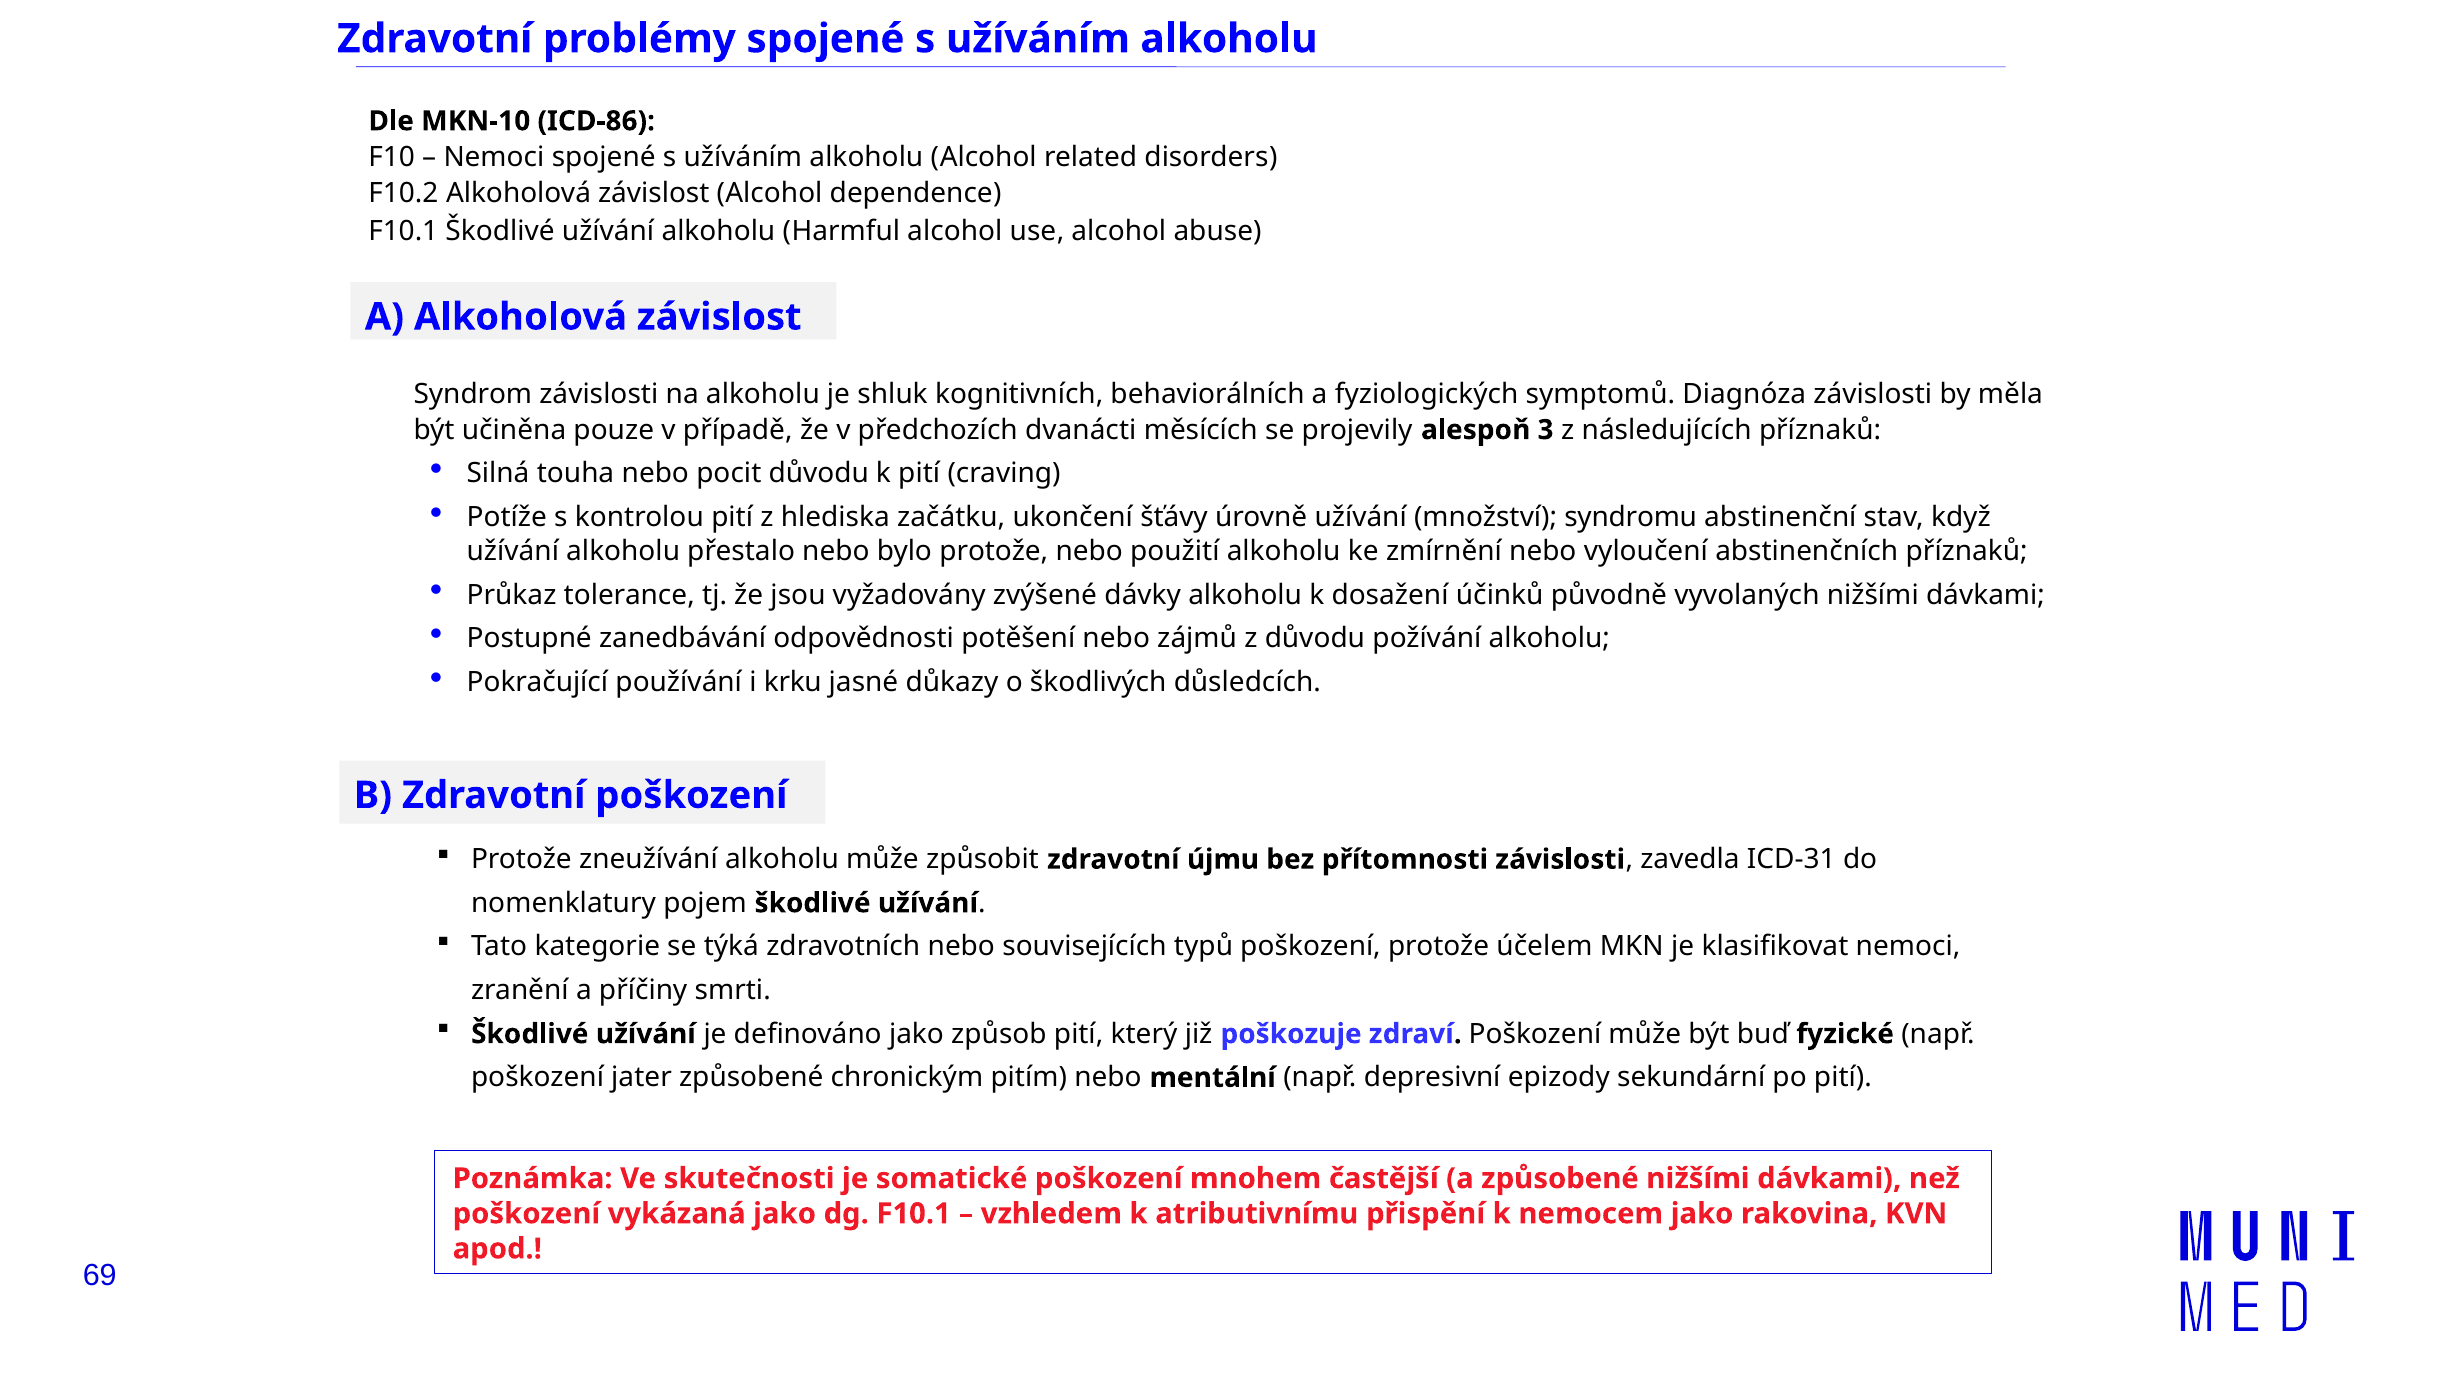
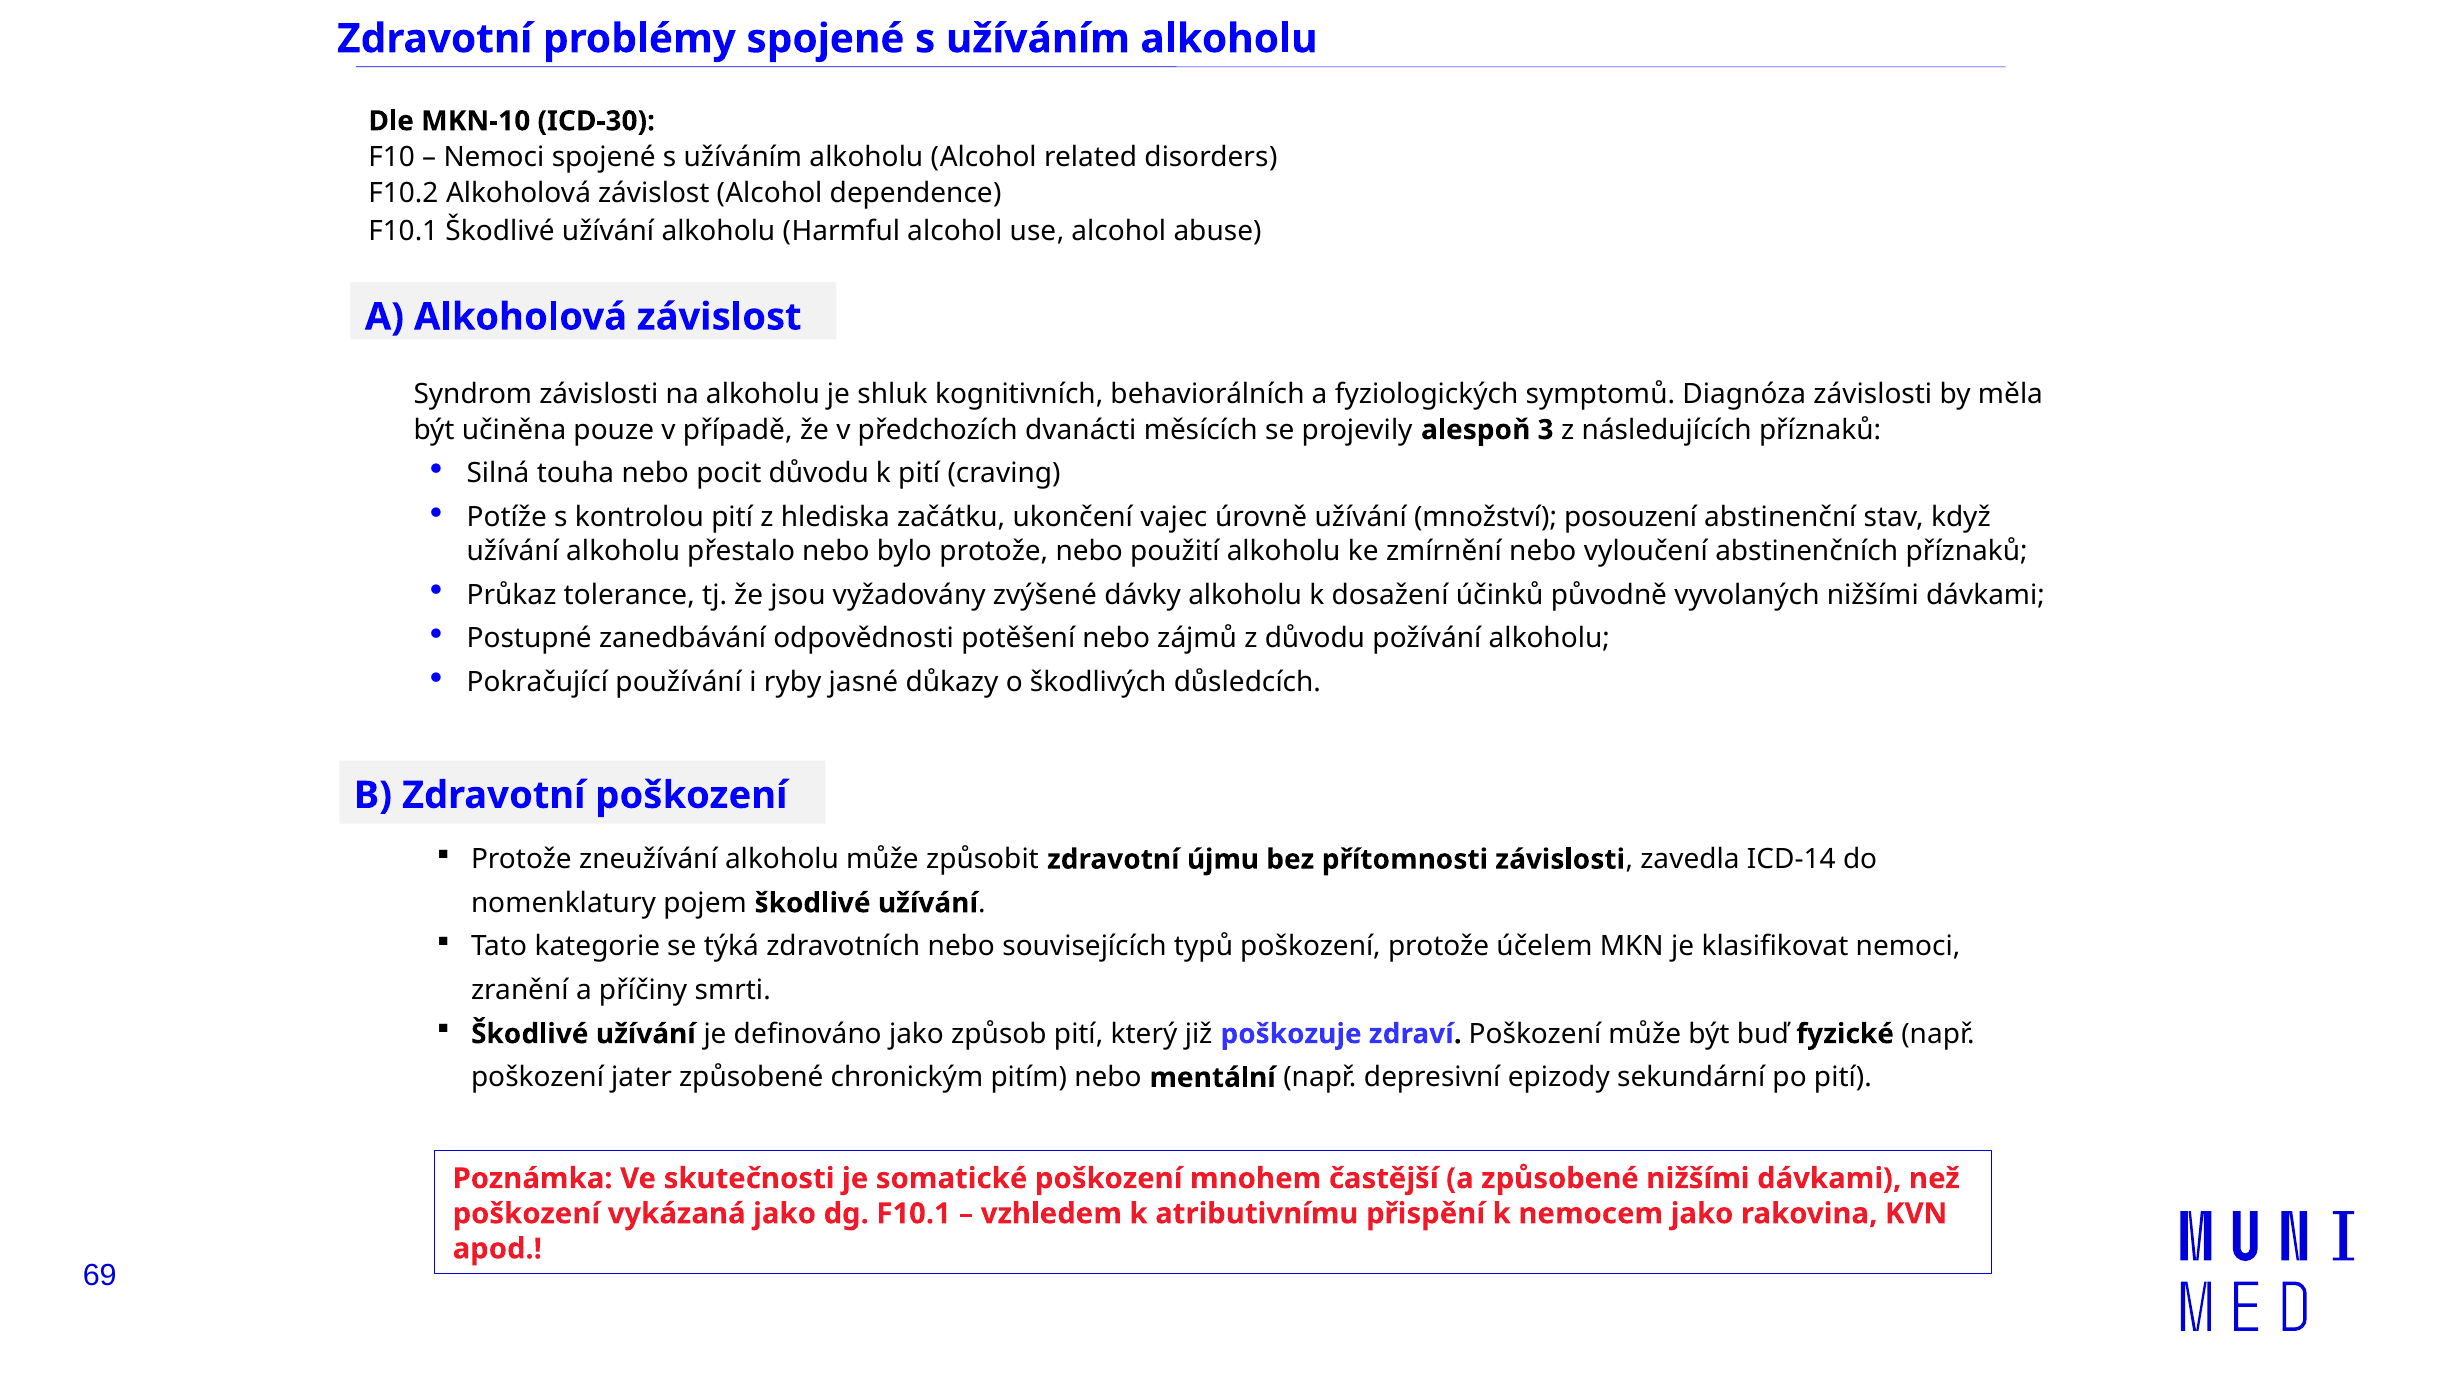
ICD-86: ICD-86 -> ICD-30
šťávy: šťávy -> vajec
syndromu: syndromu -> posouzení
krku: krku -> ryby
ICD-31: ICD-31 -> ICD-14
